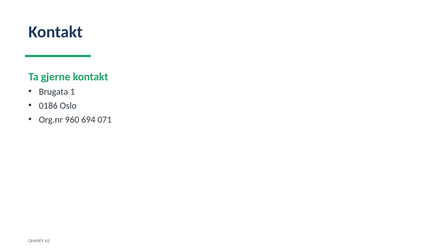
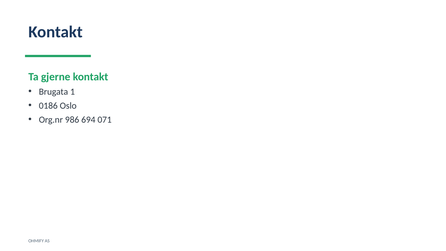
960: 960 -> 986
